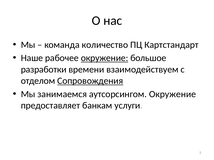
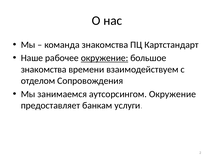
команда количество: количество -> знакомства
разработки at (44, 70): разработки -> знакомства
Сопровождения underline: present -> none
